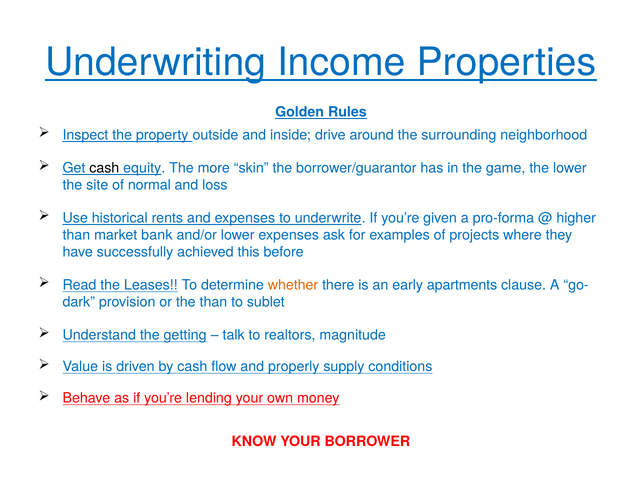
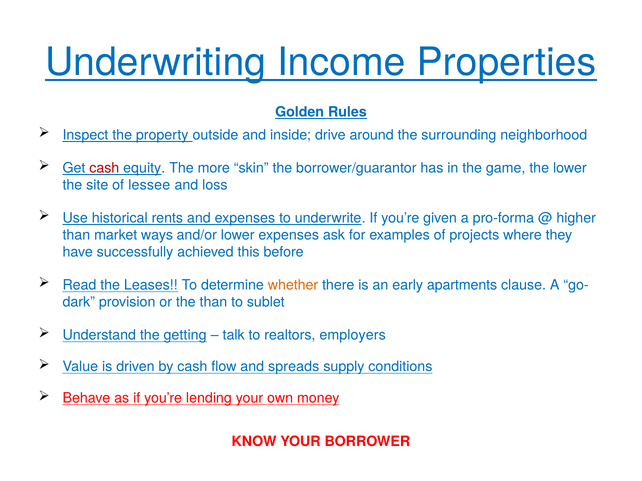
cash at (104, 168) colour: black -> red
normal: normal -> lessee
bank: bank -> ways
magnitude: magnitude -> employers
properly: properly -> spreads
